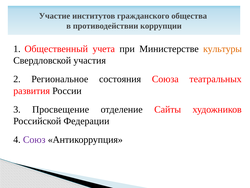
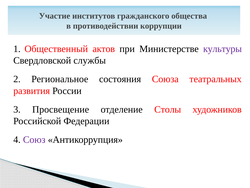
учета: учета -> актов
культуры colour: orange -> purple
участия: участия -> службы
Сайты: Сайты -> Столы
